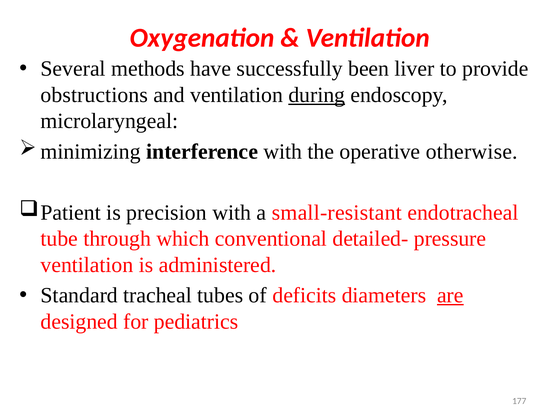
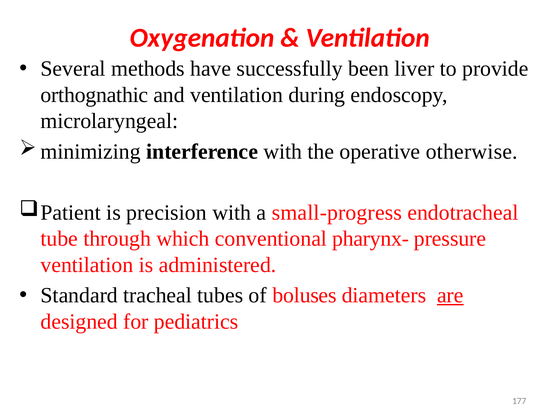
obstructions: obstructions -> orthognathic
during underline: present -> none
small-resistant: small-resistant -> small-progress
detailed-: detailed- -> pharynx-
deficits: deficits -> boluses
